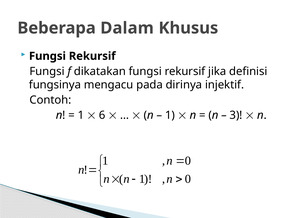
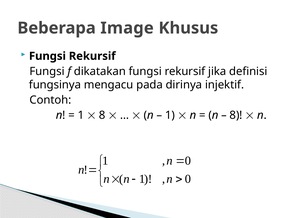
Dalam: Dalam -> Image
6 at (102, 115): 6 -> 8
3 at (236, 115): 3 -> 8
